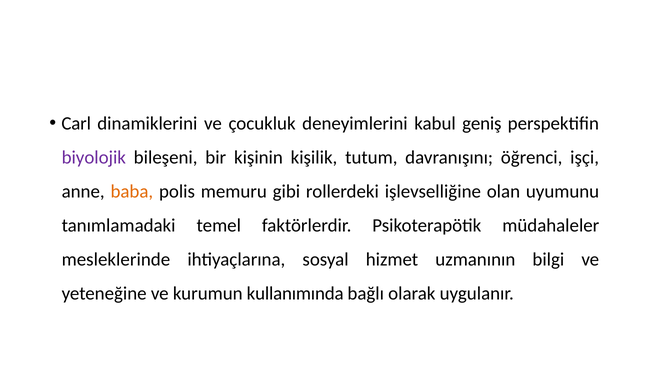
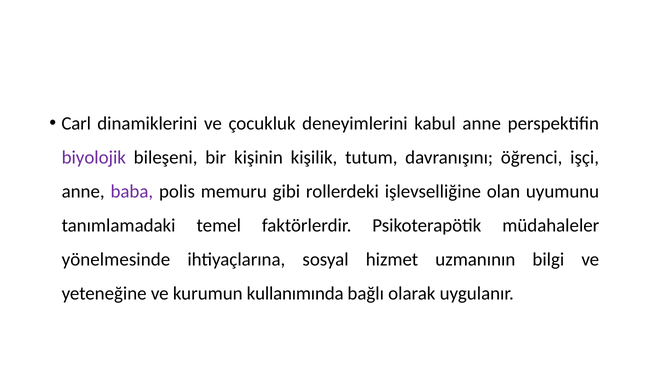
kabul geniş: geniş -> anne
baba colour: orange -> purple
mesleklerinde: mesleklerinde -> yönelmesinde
